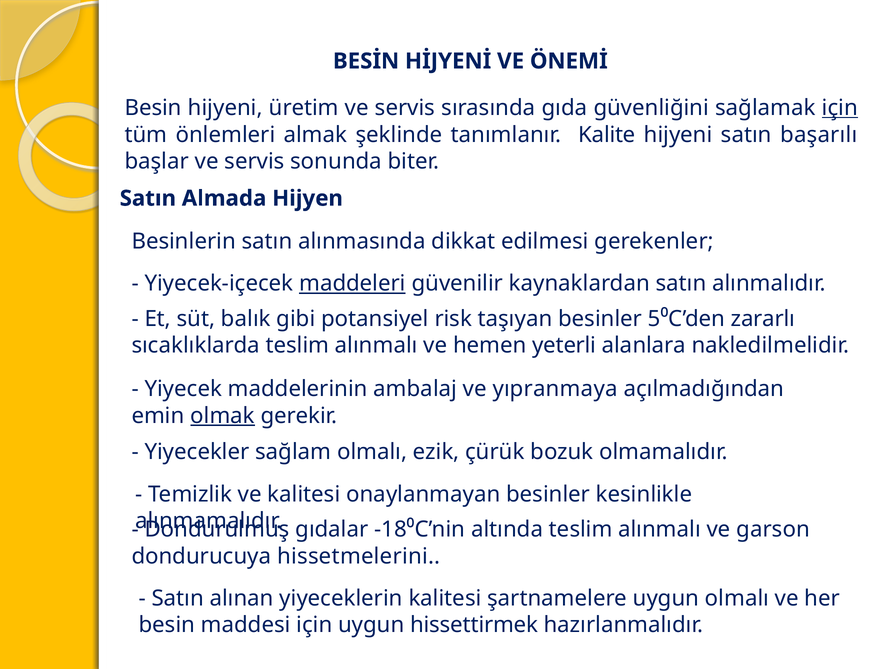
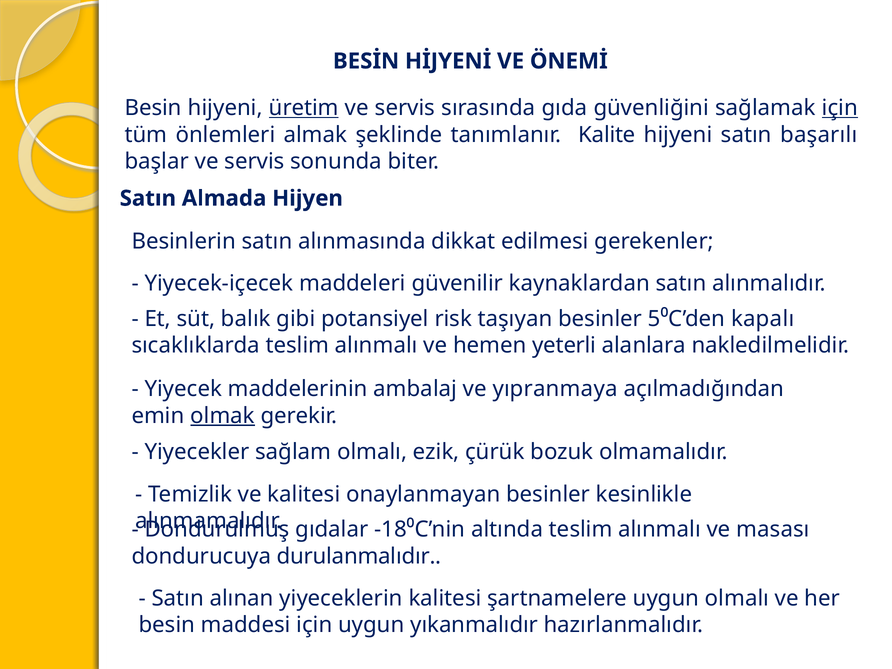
üretim underline: none -> present
maddeleri underline: present -> none
zararlı: zararlı -> kapalı
garson: garson -> masası
hissetmelerini: hissetmelerini -> durulanmalıdır
hissettirmek: hissettirmek -> yıkanmalıdır
